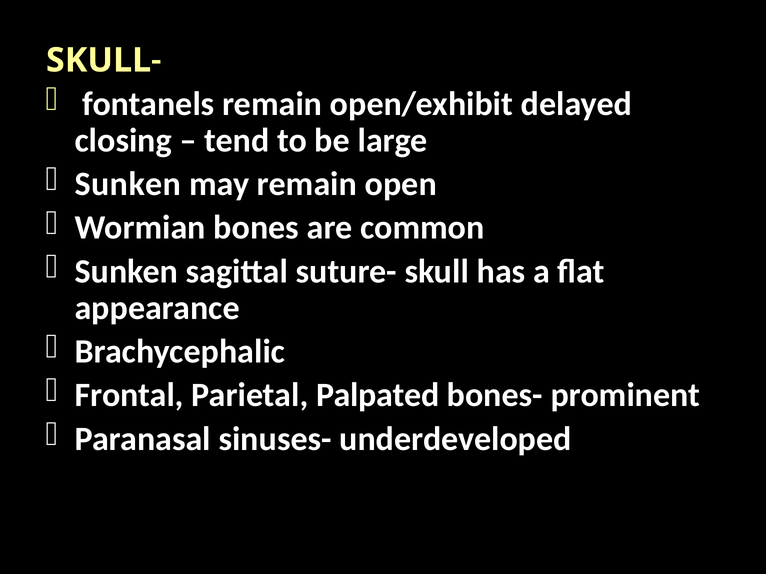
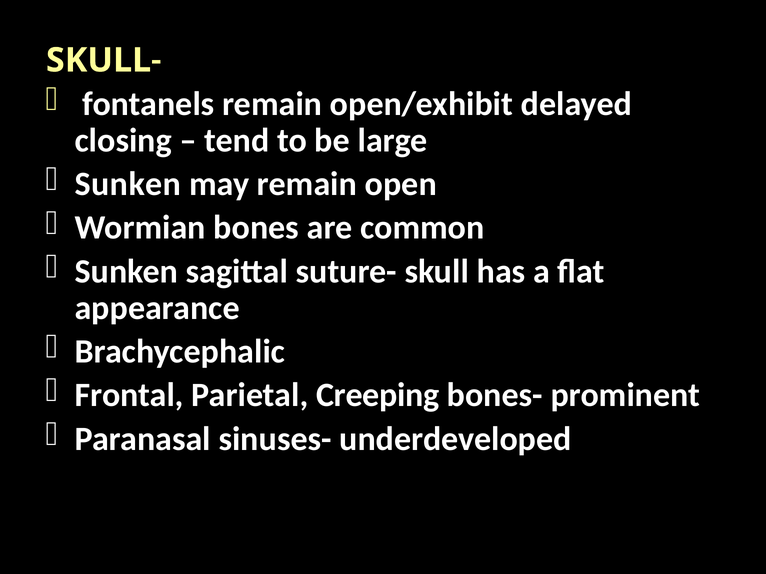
Palpated: Palpated -> Creeping
